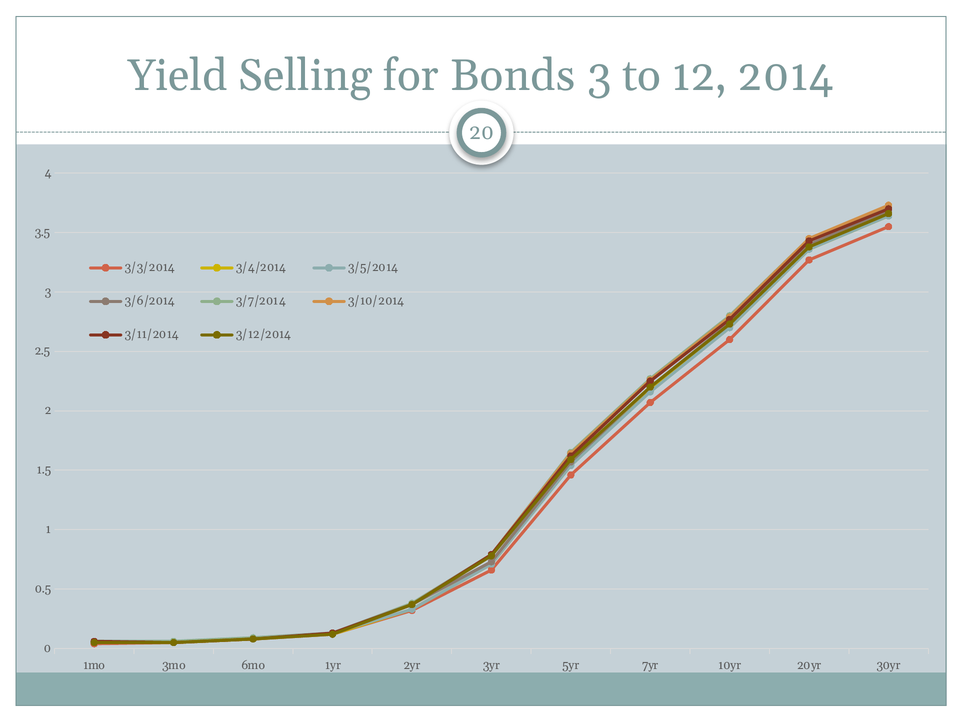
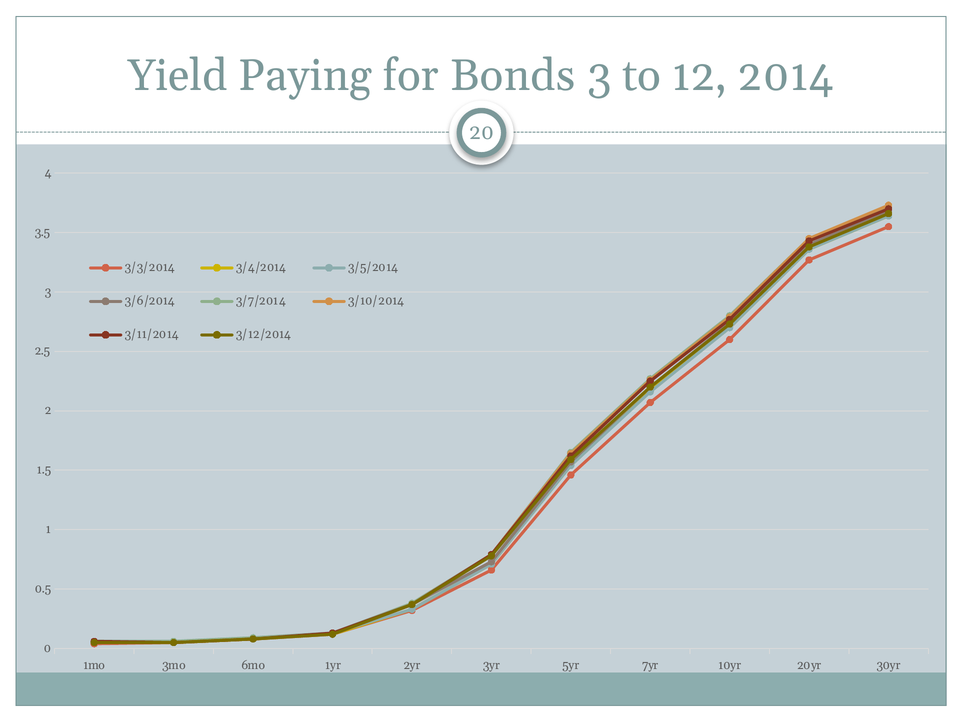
Selling: Selling -> Paying
